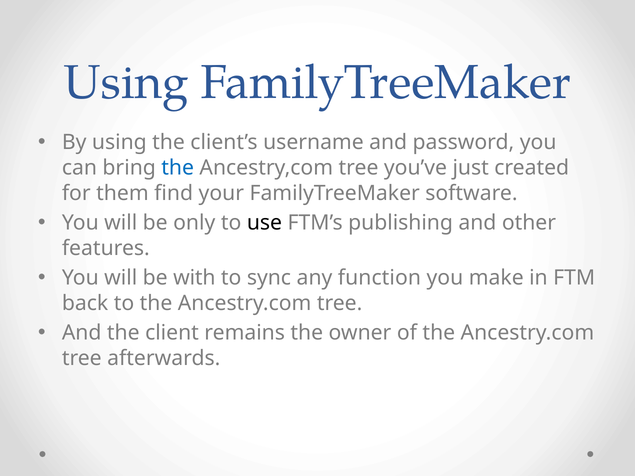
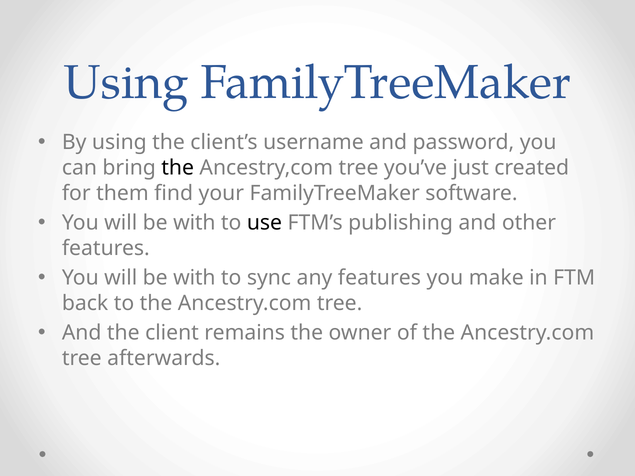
the at (178, 168) colour: blue -> black
only at (194, 223): only -> with
any function: function -> features
